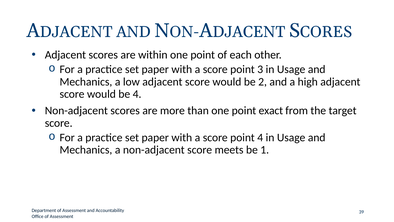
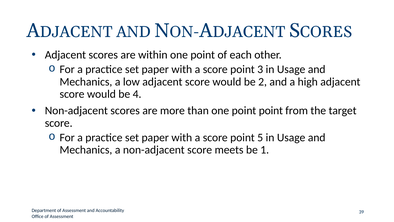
point exact: exact -> point
point 4: 4 -> 5
